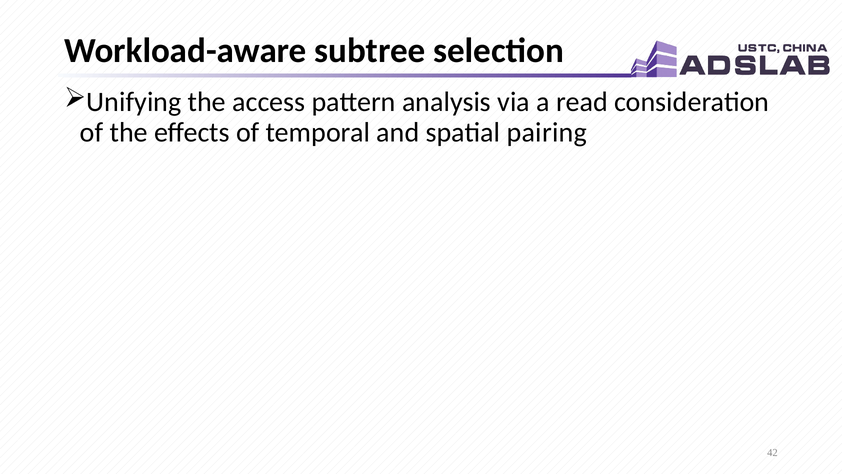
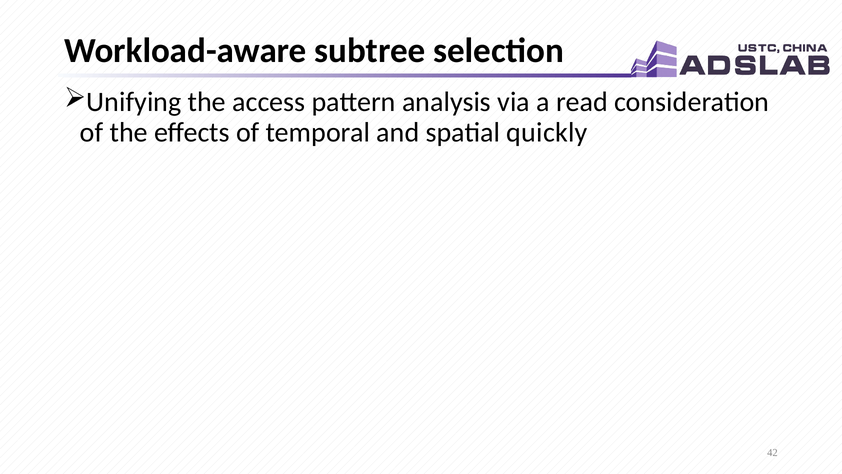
pairing: pairing -> quickly
